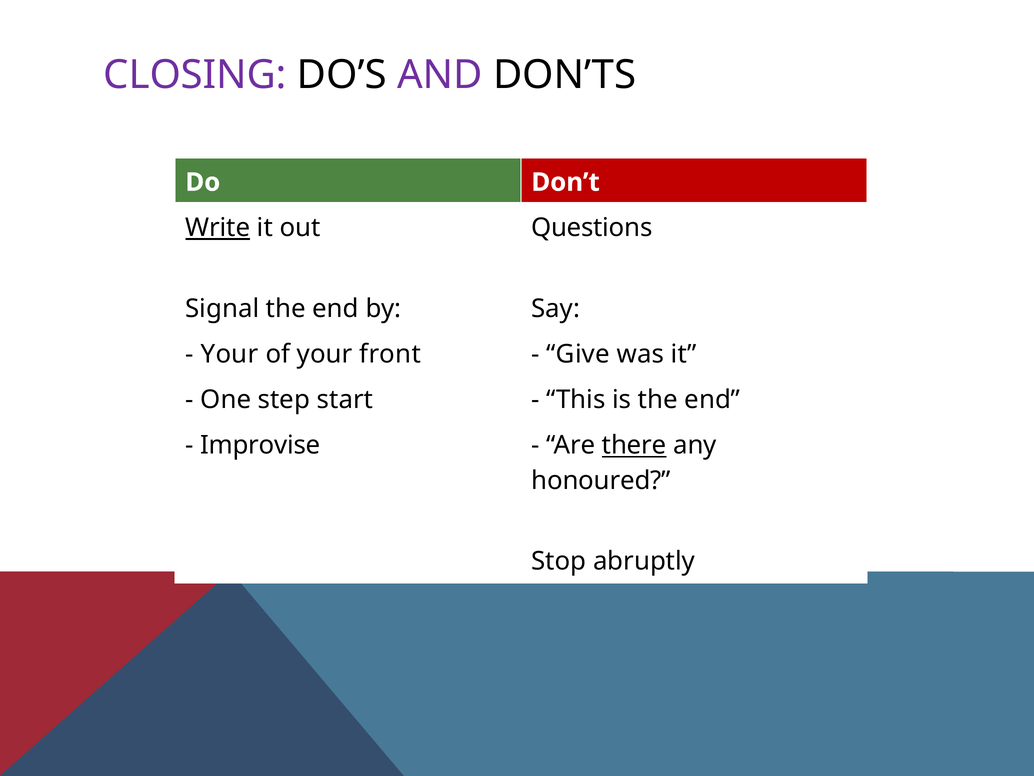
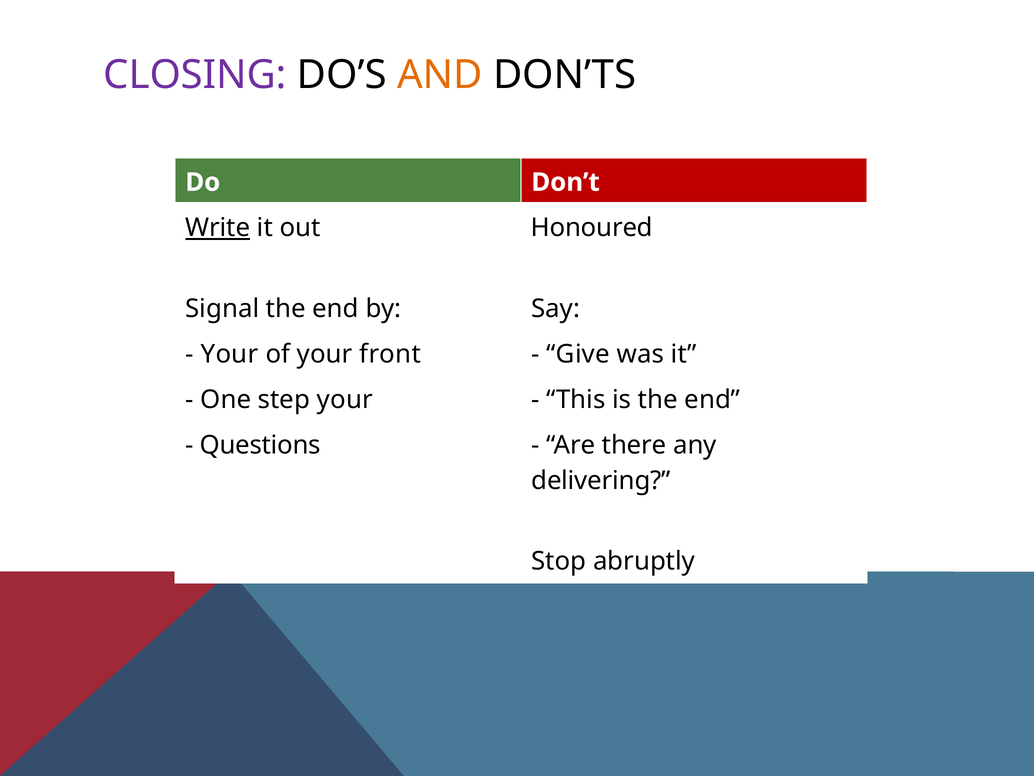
AND colour: purple -> orange
Questions: Questions -> Honoured
step start: start -> your
Improvise: Improvise -> Questions
there underline: present -> none
honoured: honoured -> delivering
